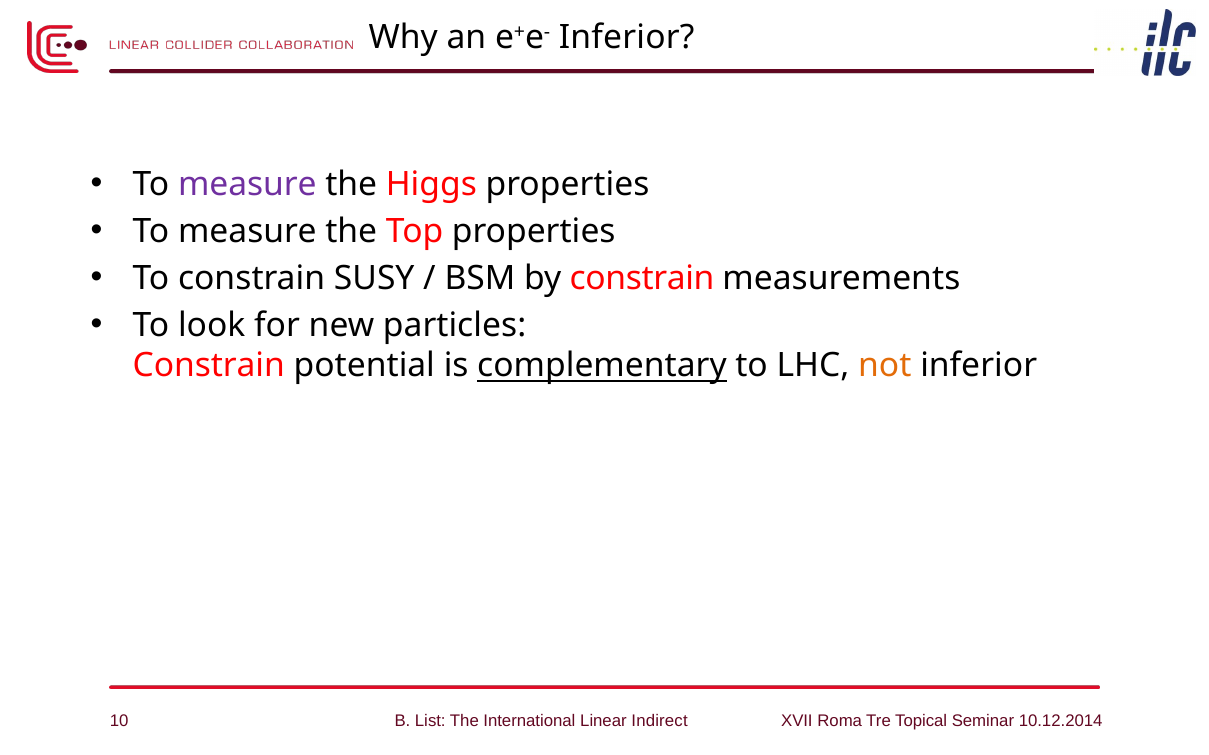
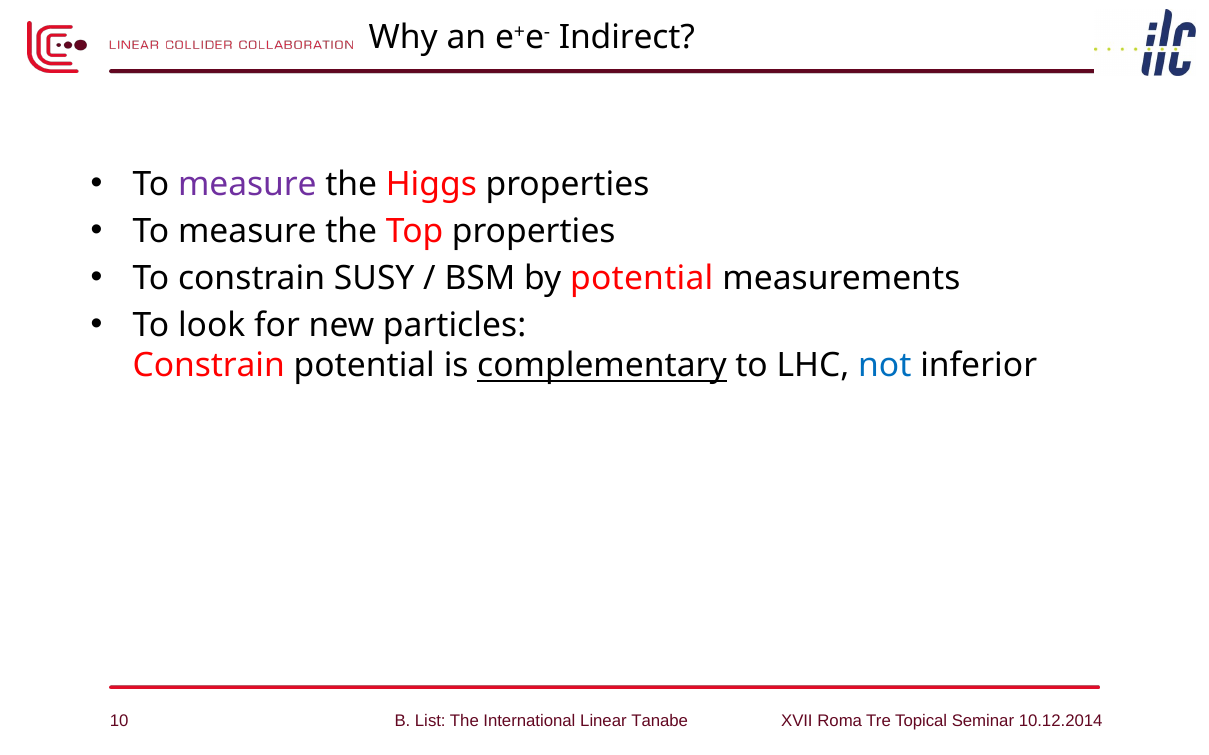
e+e- Inferior: Inferior -> Indirect
by constrain: constrain -> potential
not colour: orange -> blue
Indirect: Indirect -> Tanabe
